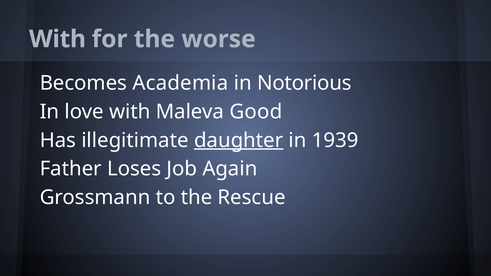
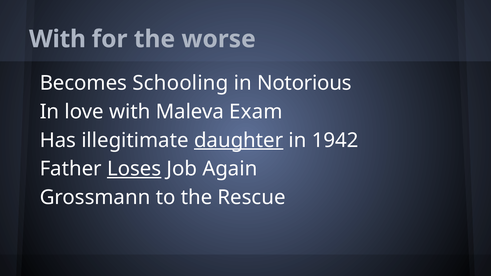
Academia: Academia -> Schooling
Good: Good -> Exam
1939: 1939 -> 1942
Loses underline: none -> present
